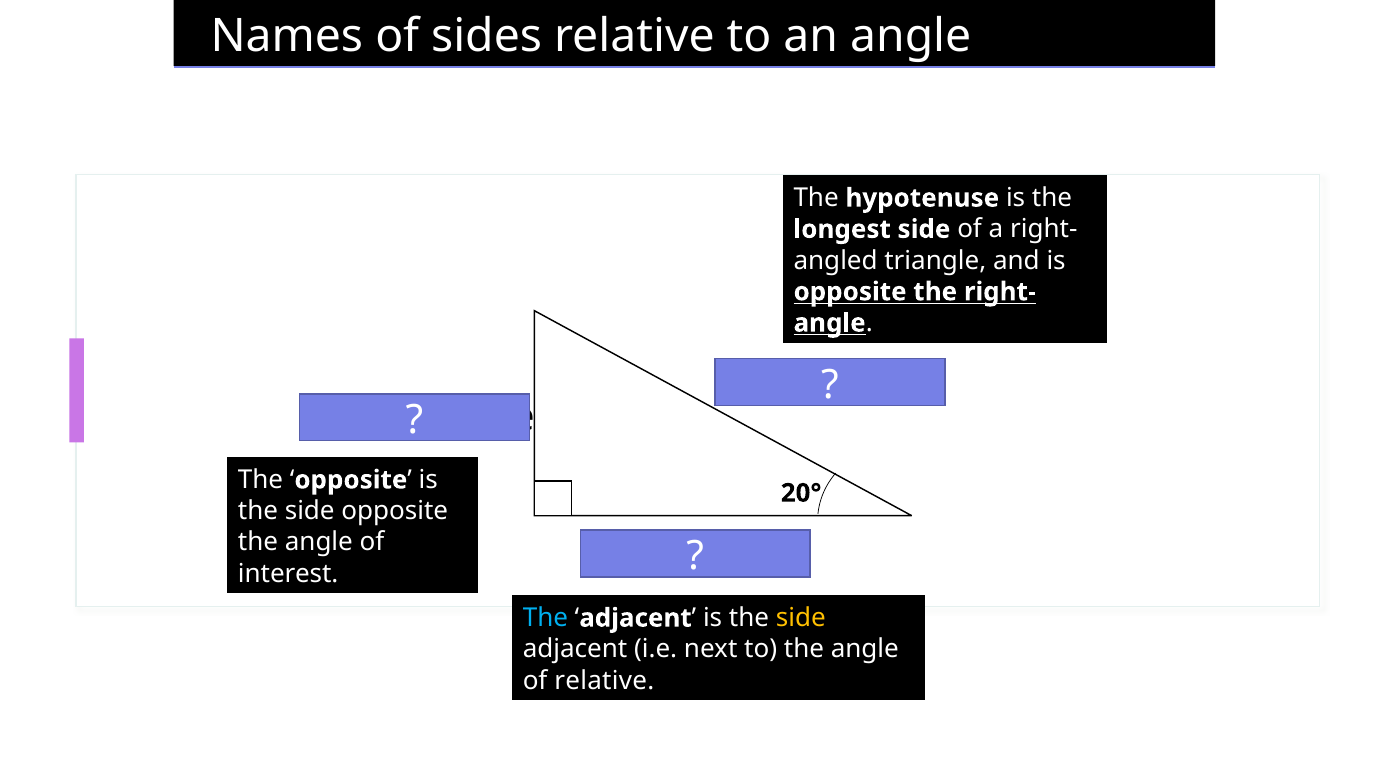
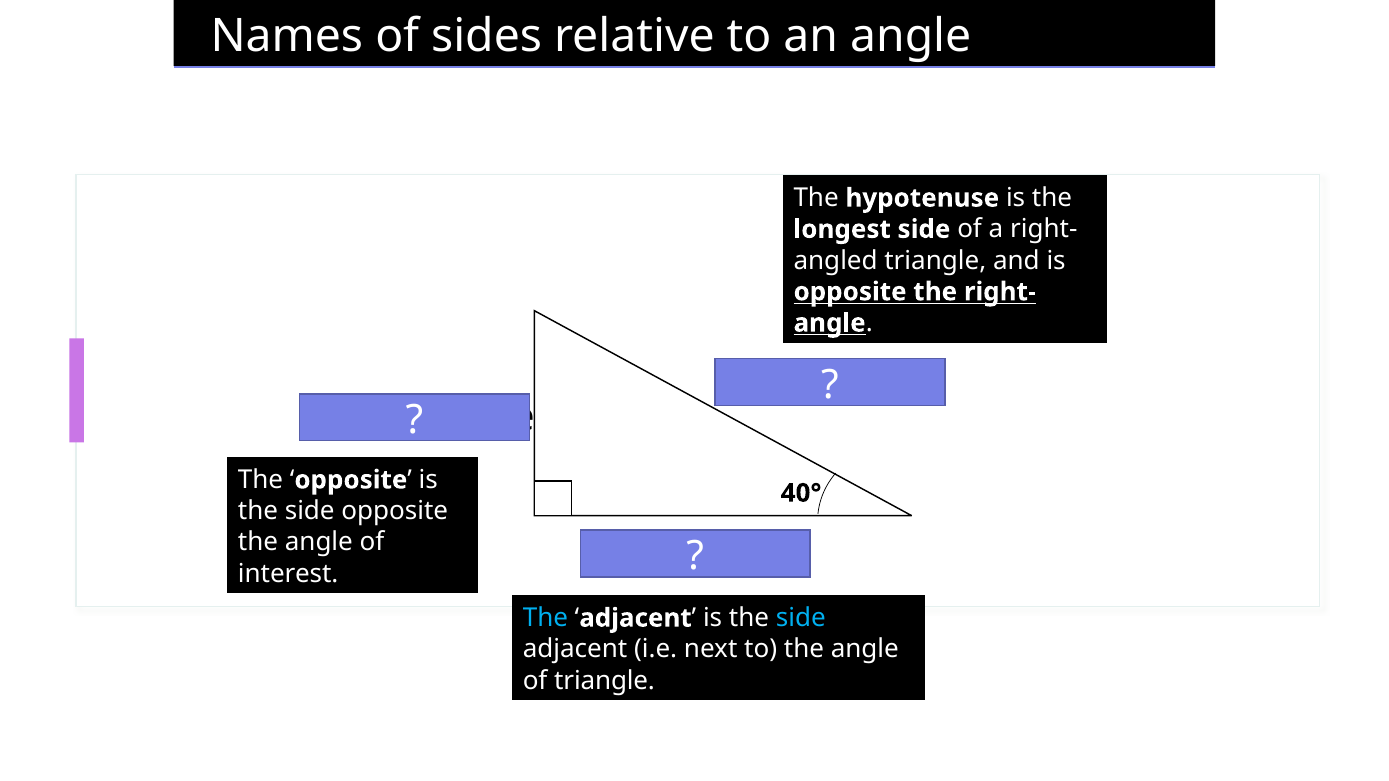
20°: 20° -> 40°
side at (801, 618) colour: yellow -> light blue
of relative: relative -> triangle
